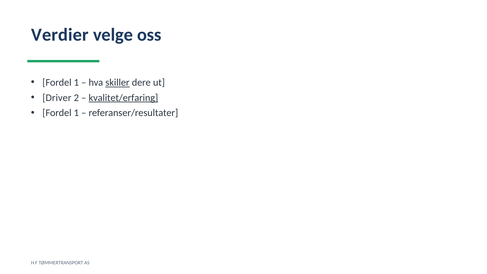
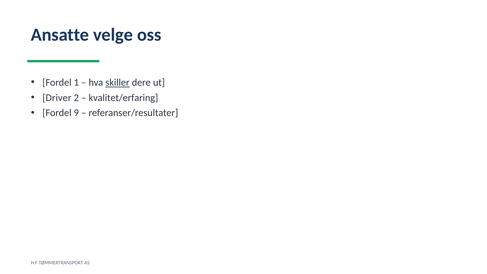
Verdier: Verdier -> Ansatte
kvalitet/erfaring underline: present -> none
1 at (76, 113): 1 -> 9
